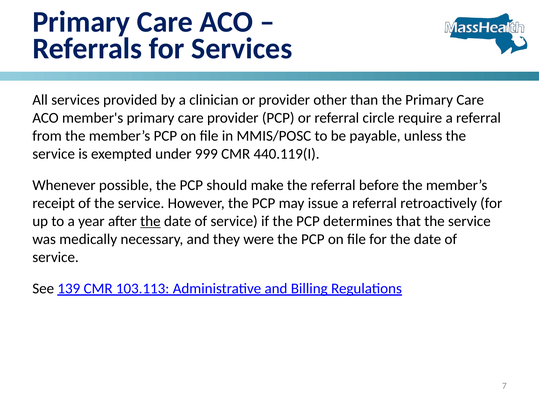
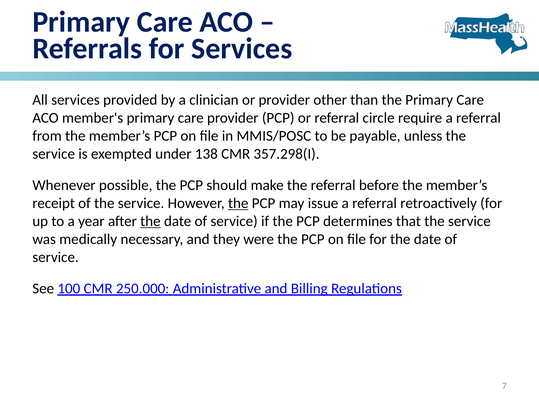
999: 999 -> 138
440.119(I: 440.119(I -> 357.298(I
the at (238, 203) underline: none -> present
139: 139 -> 100
103.113: 103.113 -> 250.000
